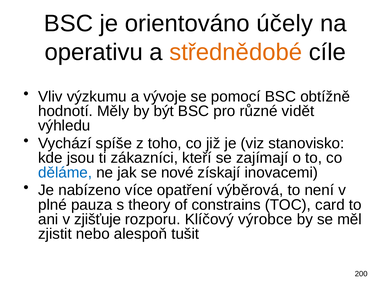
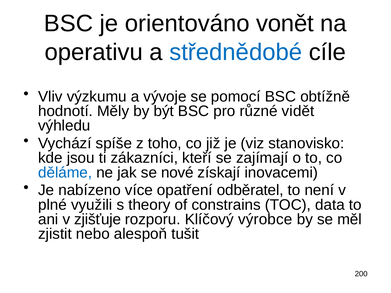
účely: účely -> vonět
střednědobé colour: orange -> blue
výběrová: výběrová -> odběratel
pauza: pauza -> využili
card: card -> data
